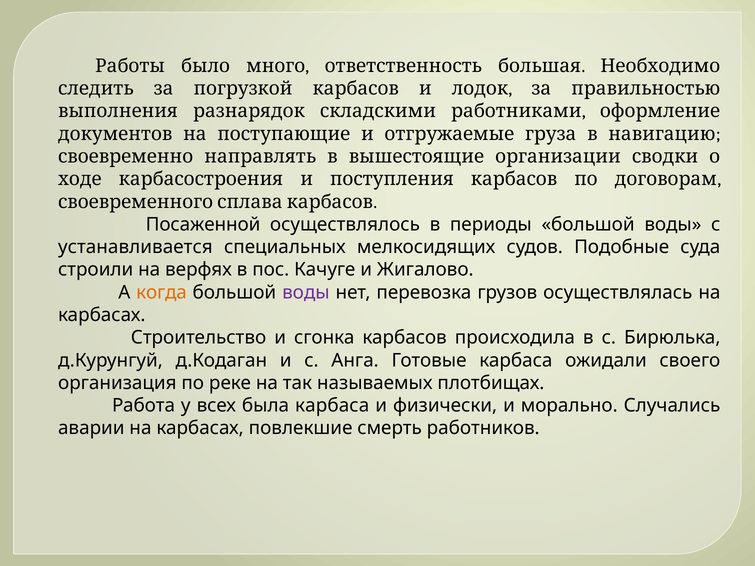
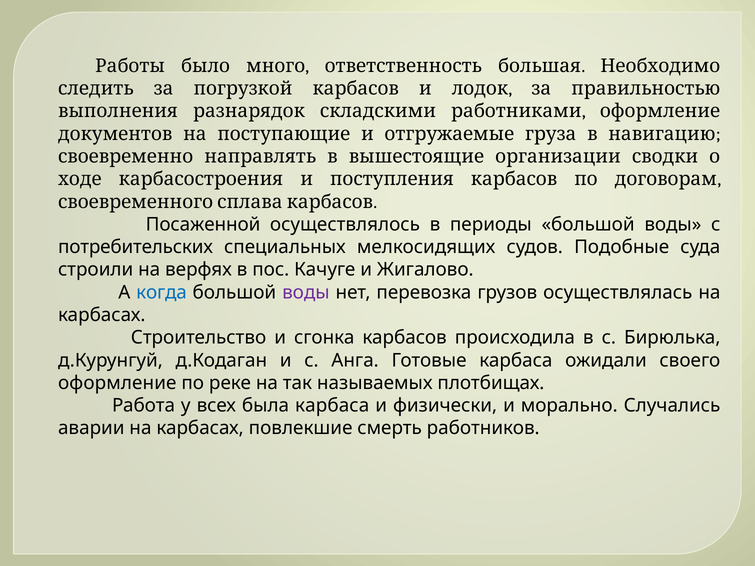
устанавливается: устанавливается -> потребительских
когда colour: orange -> blue
организация at (117, 383): организация -> оформление
